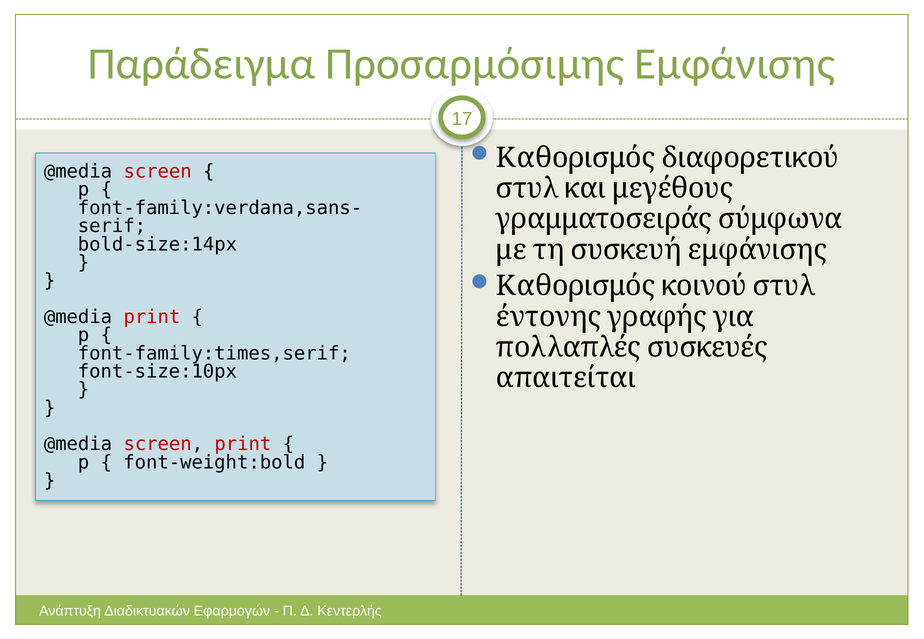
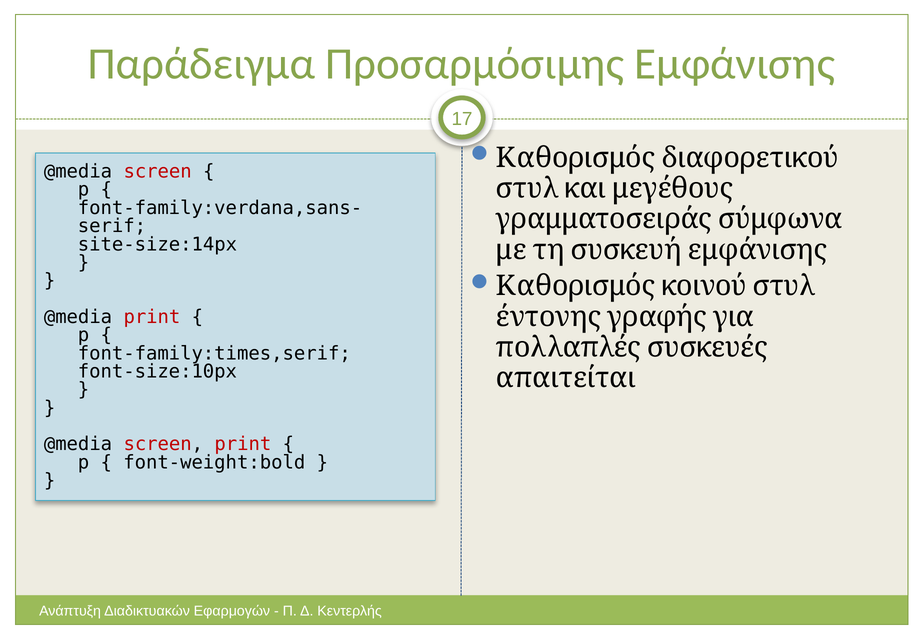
bold-size:14px: bold-size:14px -> site-size:14px
